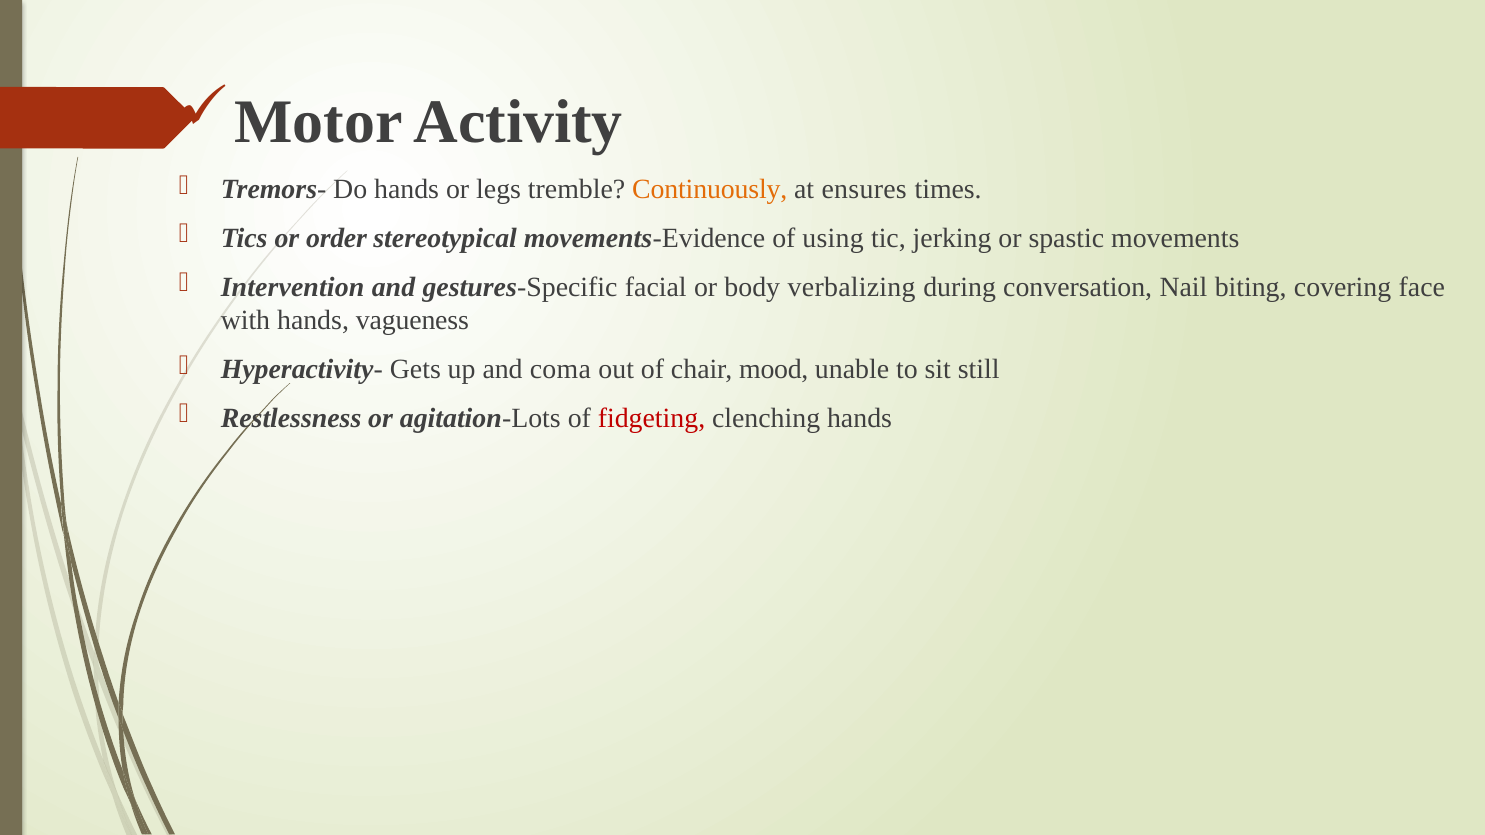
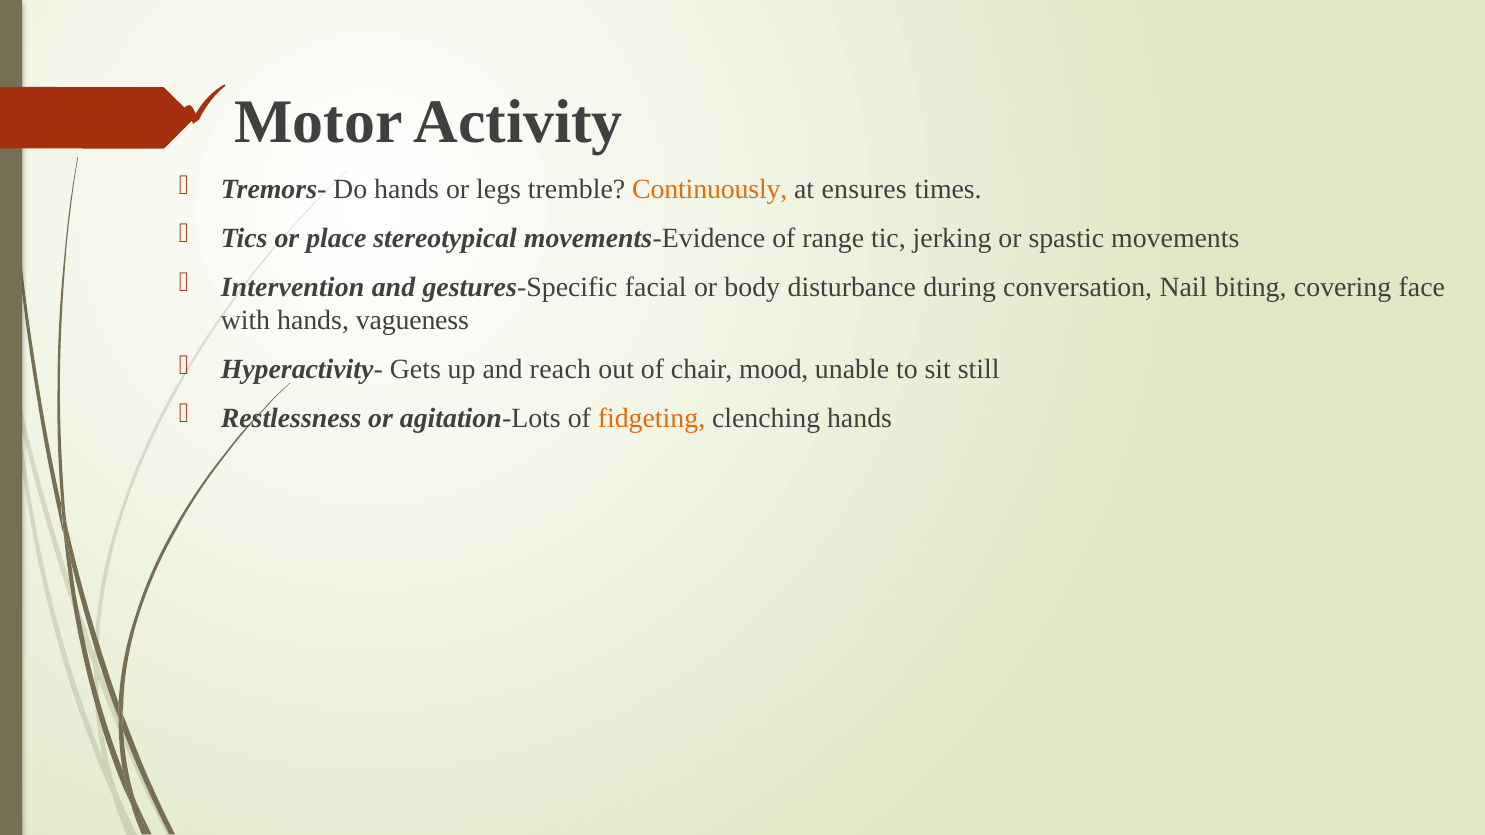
order: order -> place
using: using -> range
verbalizing: verbalizing -> disturbance
coma: coma -> reach
fidgeting colour: red -> orange
